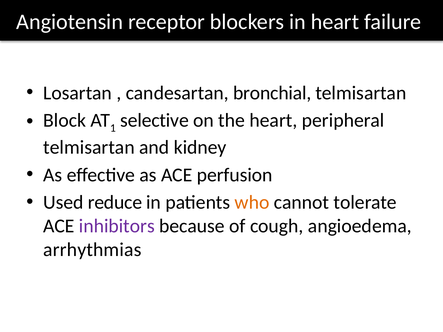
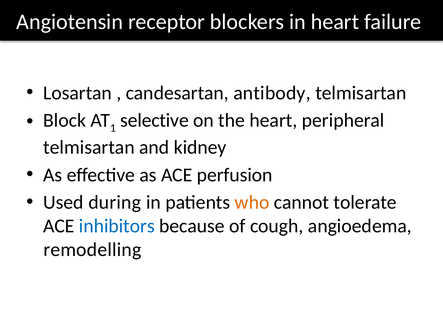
bronchial: bronchial -> antibody
reduce: reduce -> during
inhibitors colour: purple -> blue
arrhythmias: arrhythmias -> remodelling
